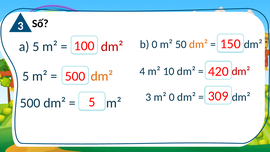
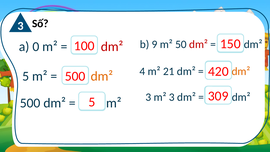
b 0: 0 -> 9
dm² at (199, 44) colour: orange -> red
a 5: 5 -> 0
10: 10 -> 21
dm² at (241, 71) colour: red -> orange
m² 0: 0 -> 3
